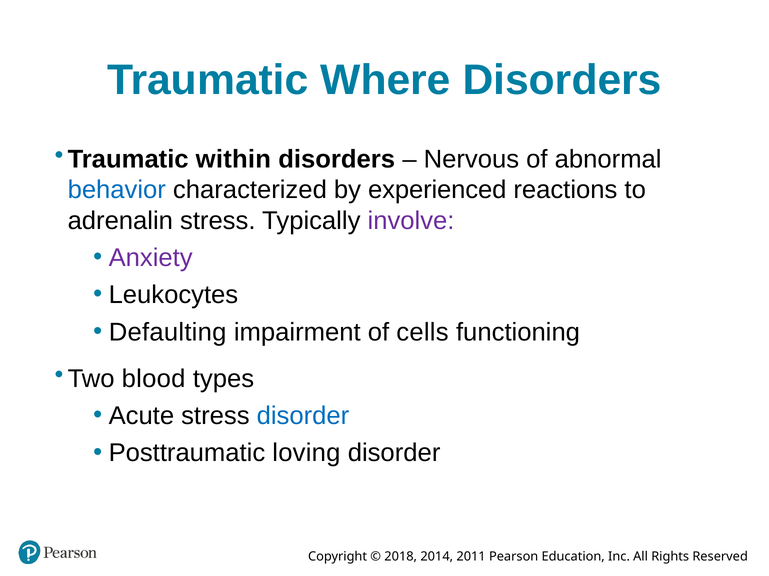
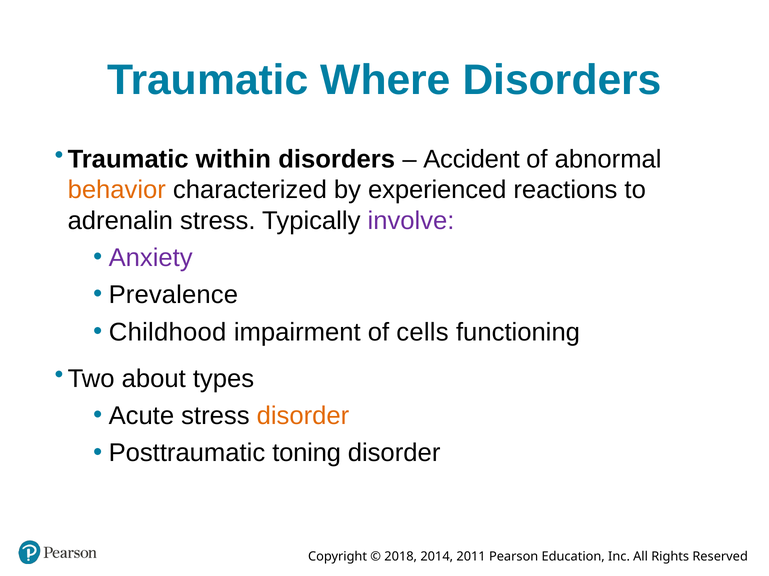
Nervous: Nervous -> Accident
behavior colour: blue -> orange
Leukocytes: Leukocytes -> Prevalence
Defaulting: Defaulting -> Childhood
blood: blood -> about
disorder at (303, 416) colour: blue -> orange
loving: loving -> toning
